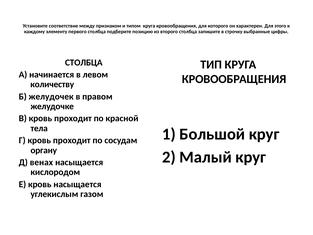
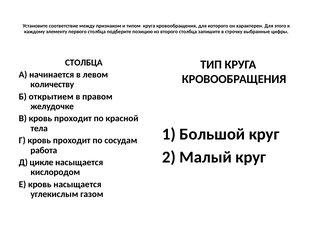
желудочек: желудочек -> открытием
органу: органу -> работа
венах: венах -> цикле
